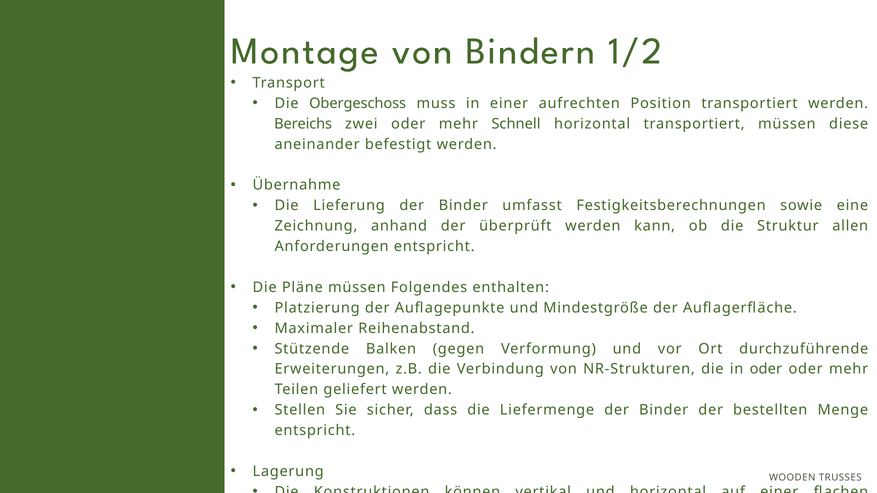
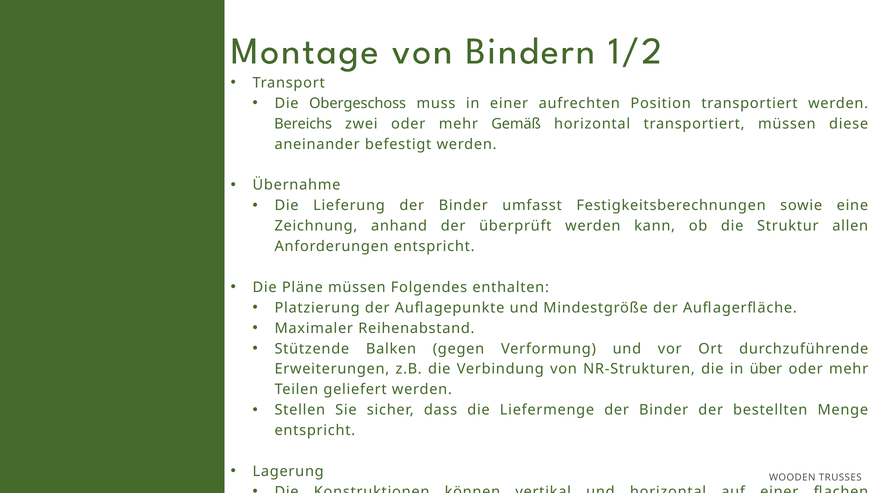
Schnell: Schnell -> Gemäß
in oder: oder -> über
